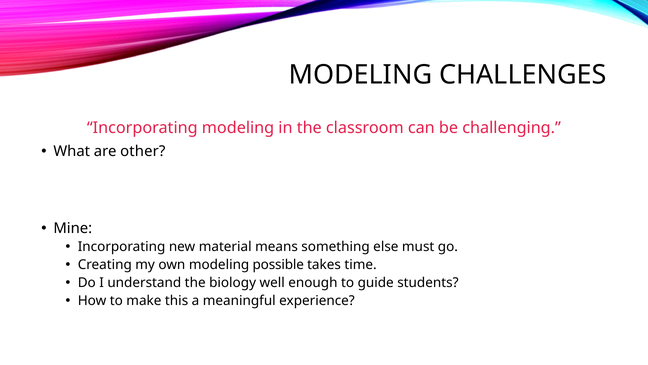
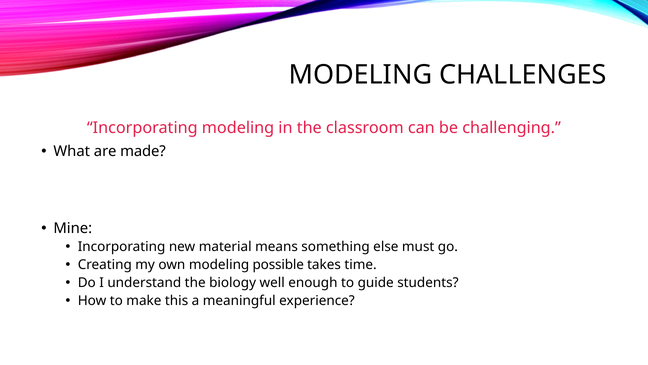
other: other -> made
